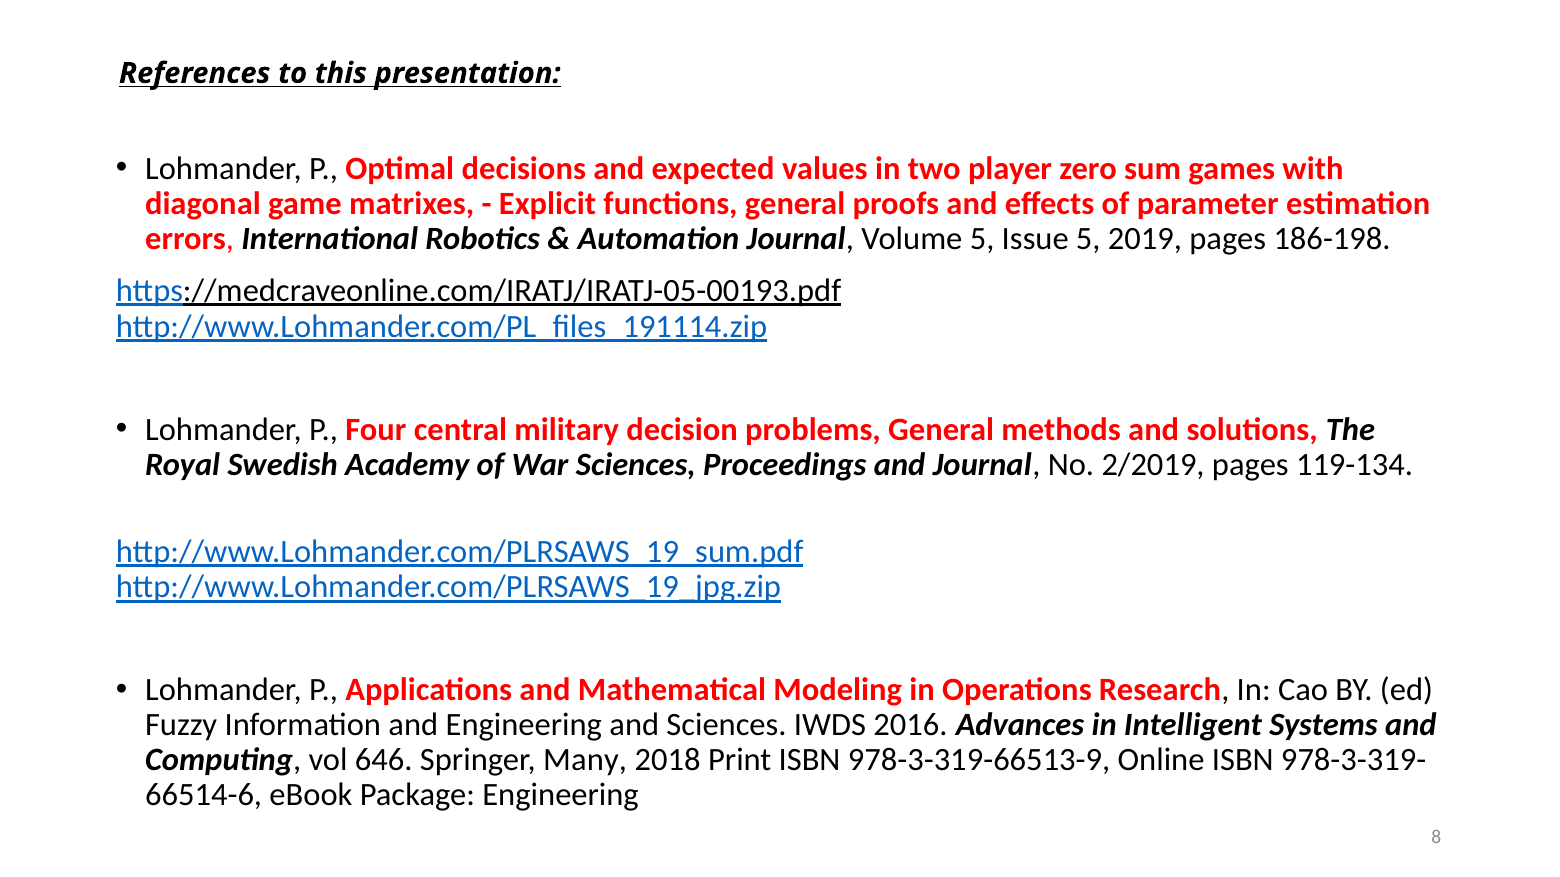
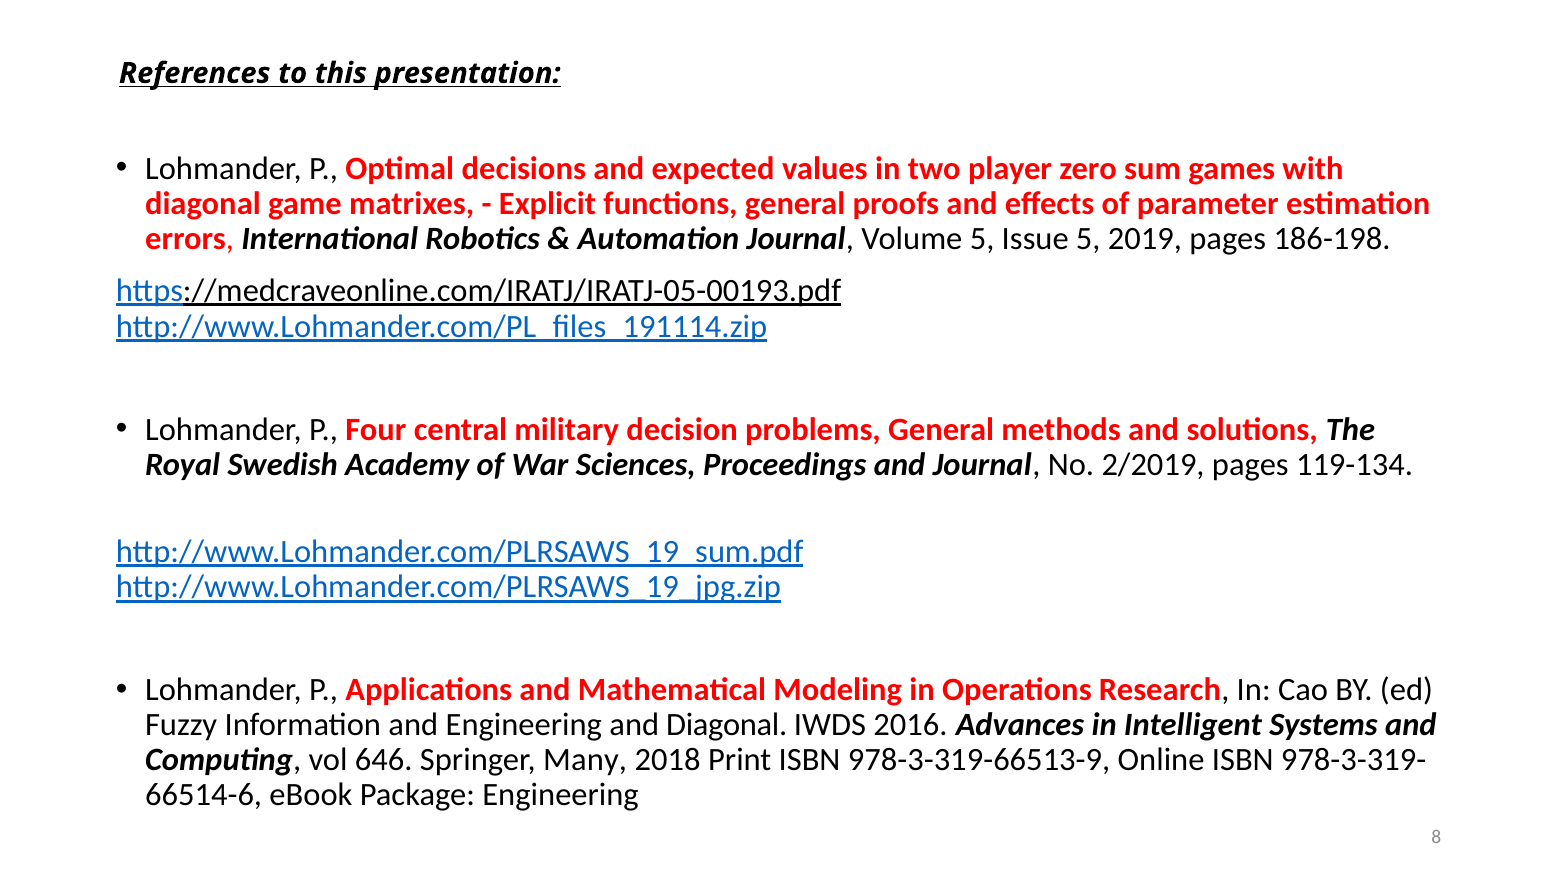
and Sciences: Sciences -> Diagonal
